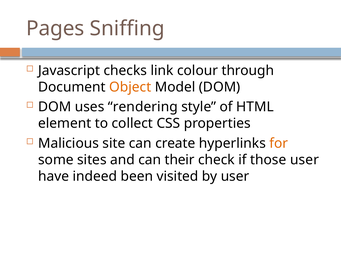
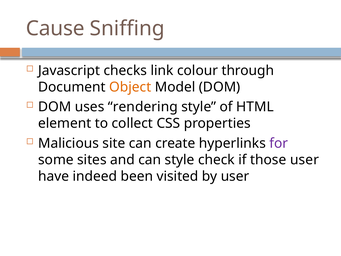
Pages: Pages -> Cause
for colour: orange -> purple
can their: their -> style
